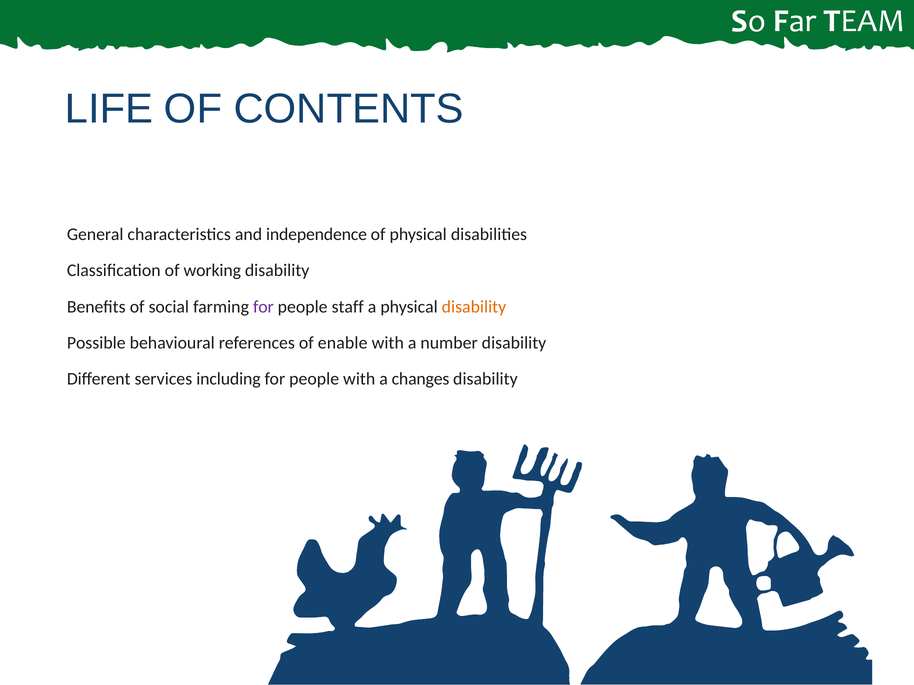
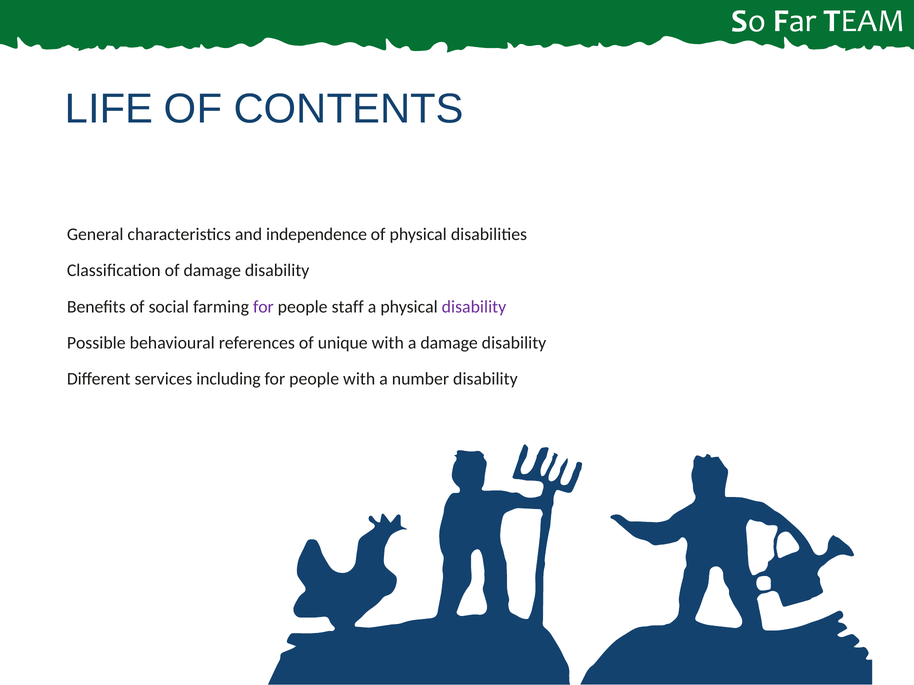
of working: working -> damage
disability at (474, 307) colour: orange -> purple
enable: enable -> unique
a number: number -> damage
changes: changes -> number
